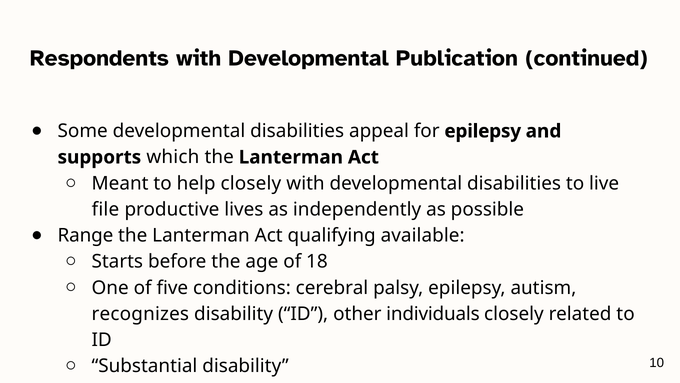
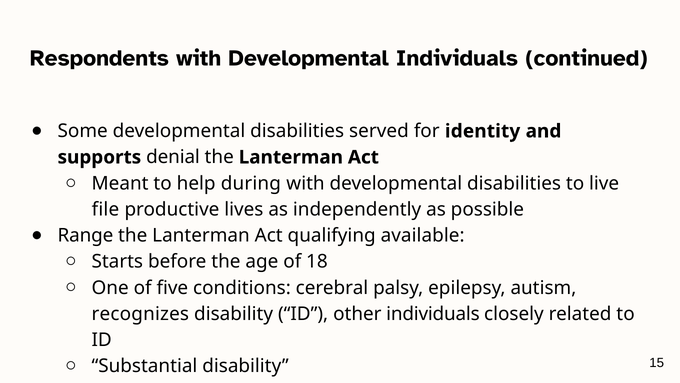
Developmental Publication: Publication -> Individuals
appeal: appeal -> served
for epilepsy: epilepsy -> identity
which: which -> denial
help closely: closely -> during
10: 10 -> 15
